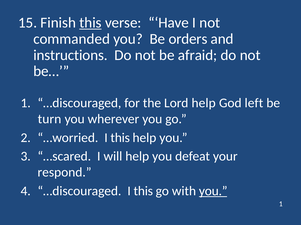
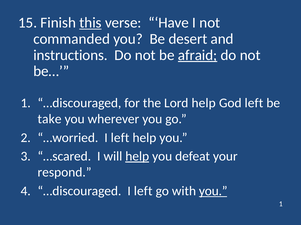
orders: orders -> desert
afraid underline: none -> present
turn: turn -> take
…worried I this: this -> left
help at (137, 157) underline: none -> present
…discouraged I this: this -> left
